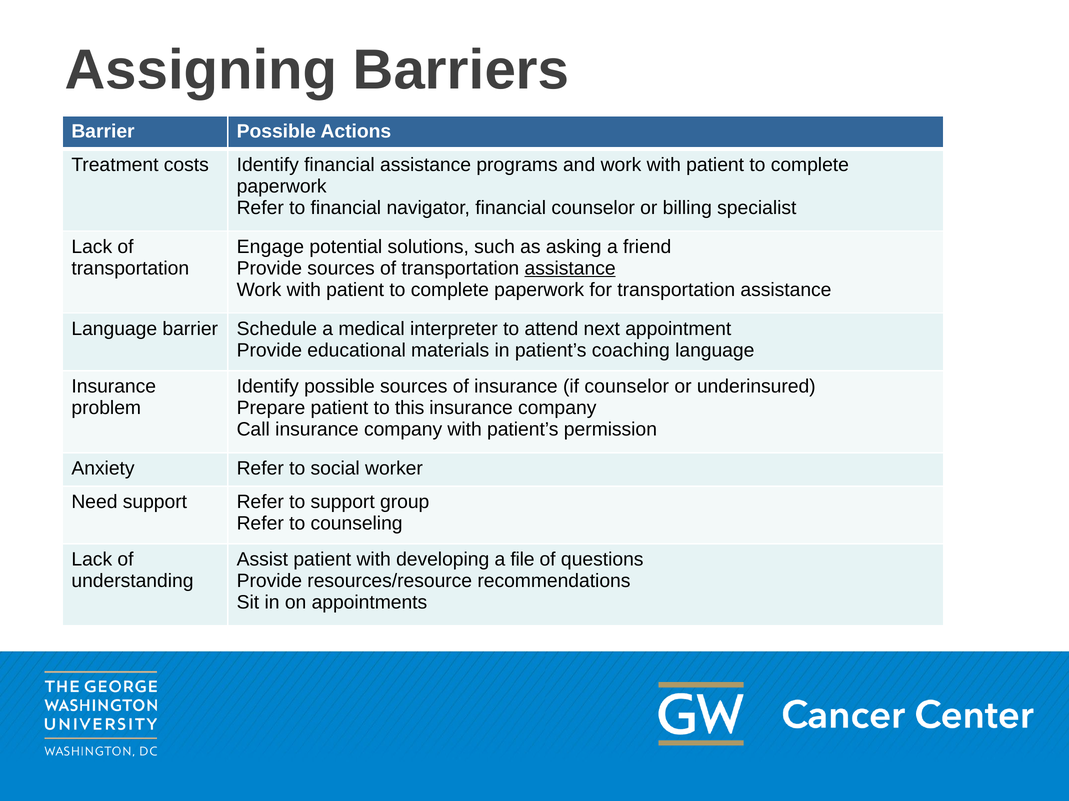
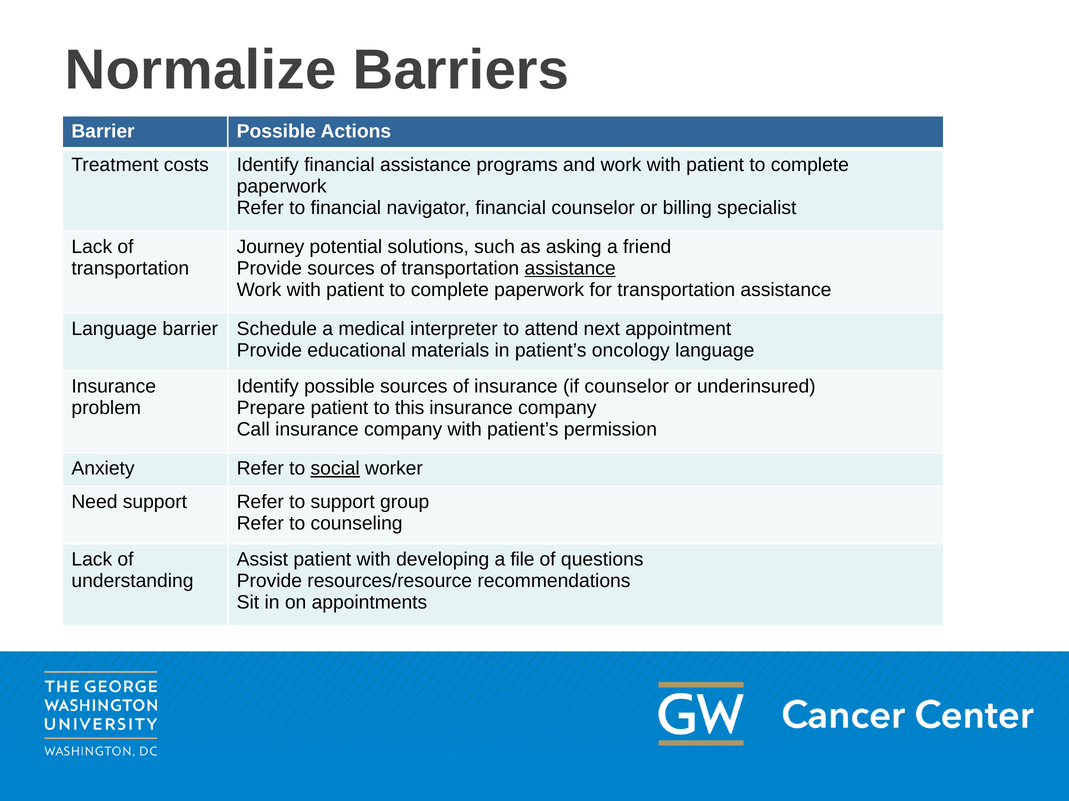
Assigning: Assigning -> Normalize
Engage: Engage -> Journey
coaching: coaching -> oncology
social underline: none -> present
